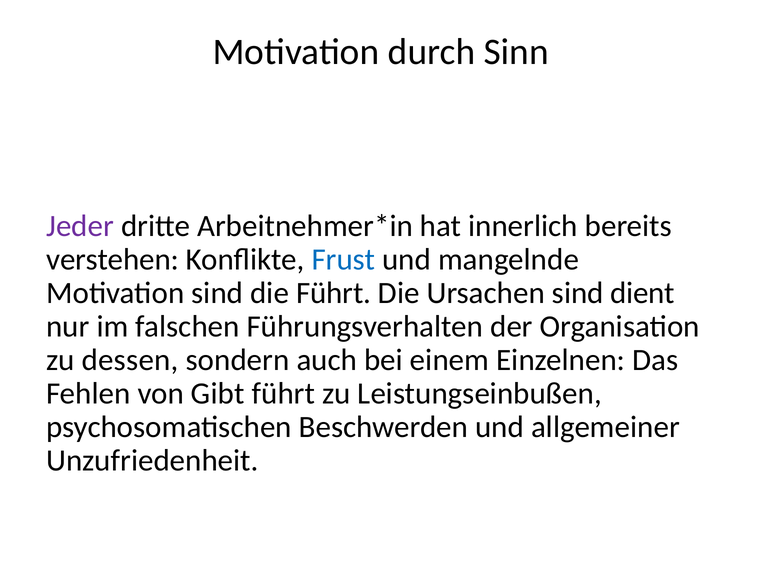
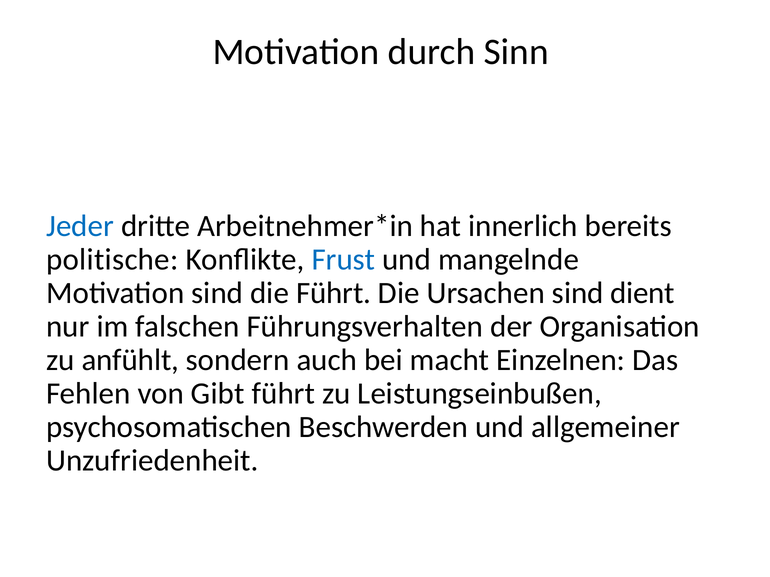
Jeder colour: purple -> blue
verstehen: verstehen -> politische
dessen: dessen -> anfühlt
einem: einem -> macht
